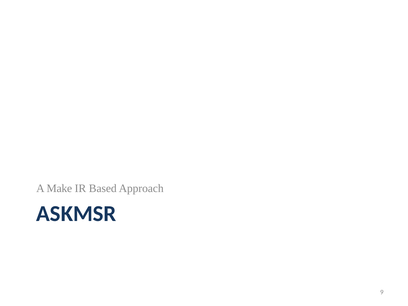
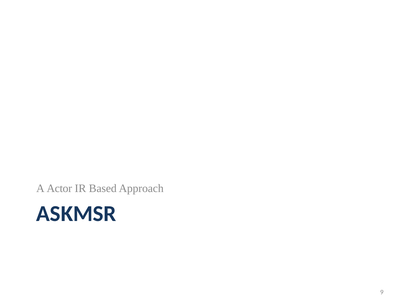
Make: Make -> Actor
